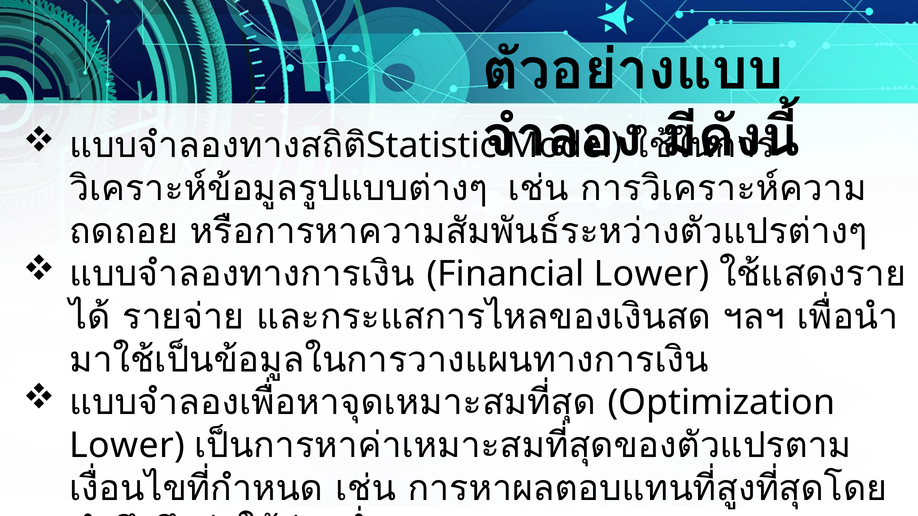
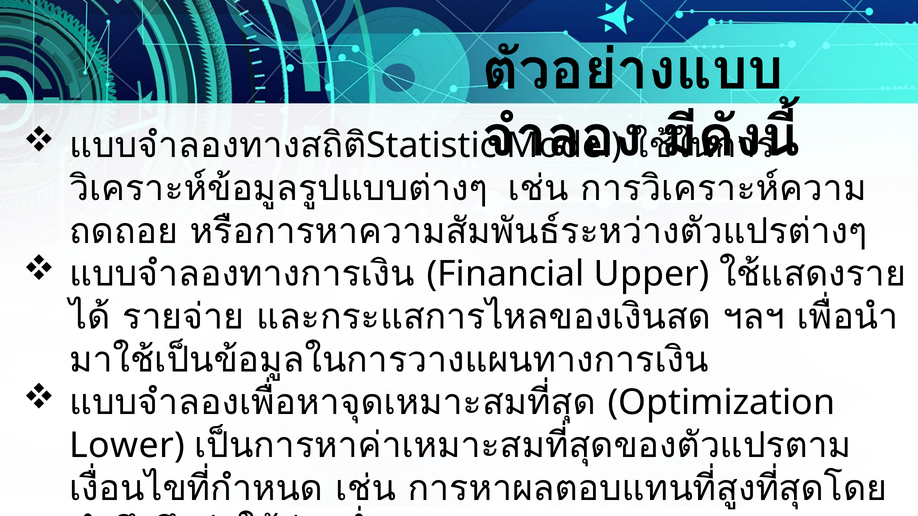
Financial Lower: Lower -> Upper
